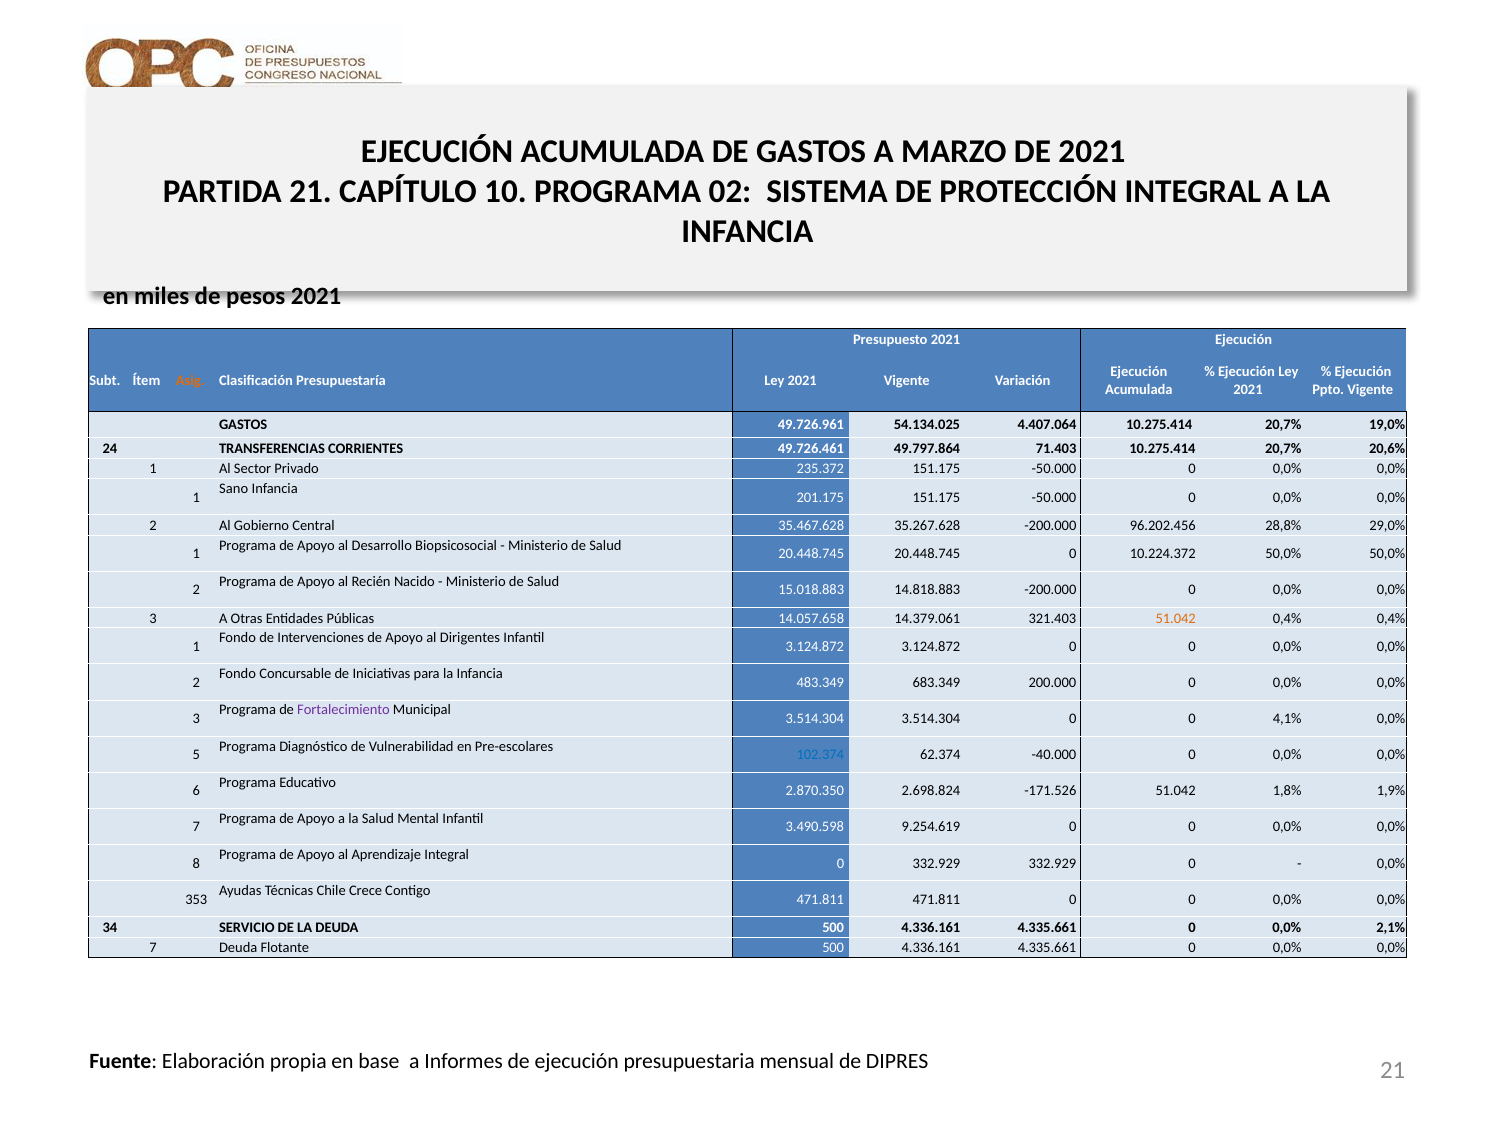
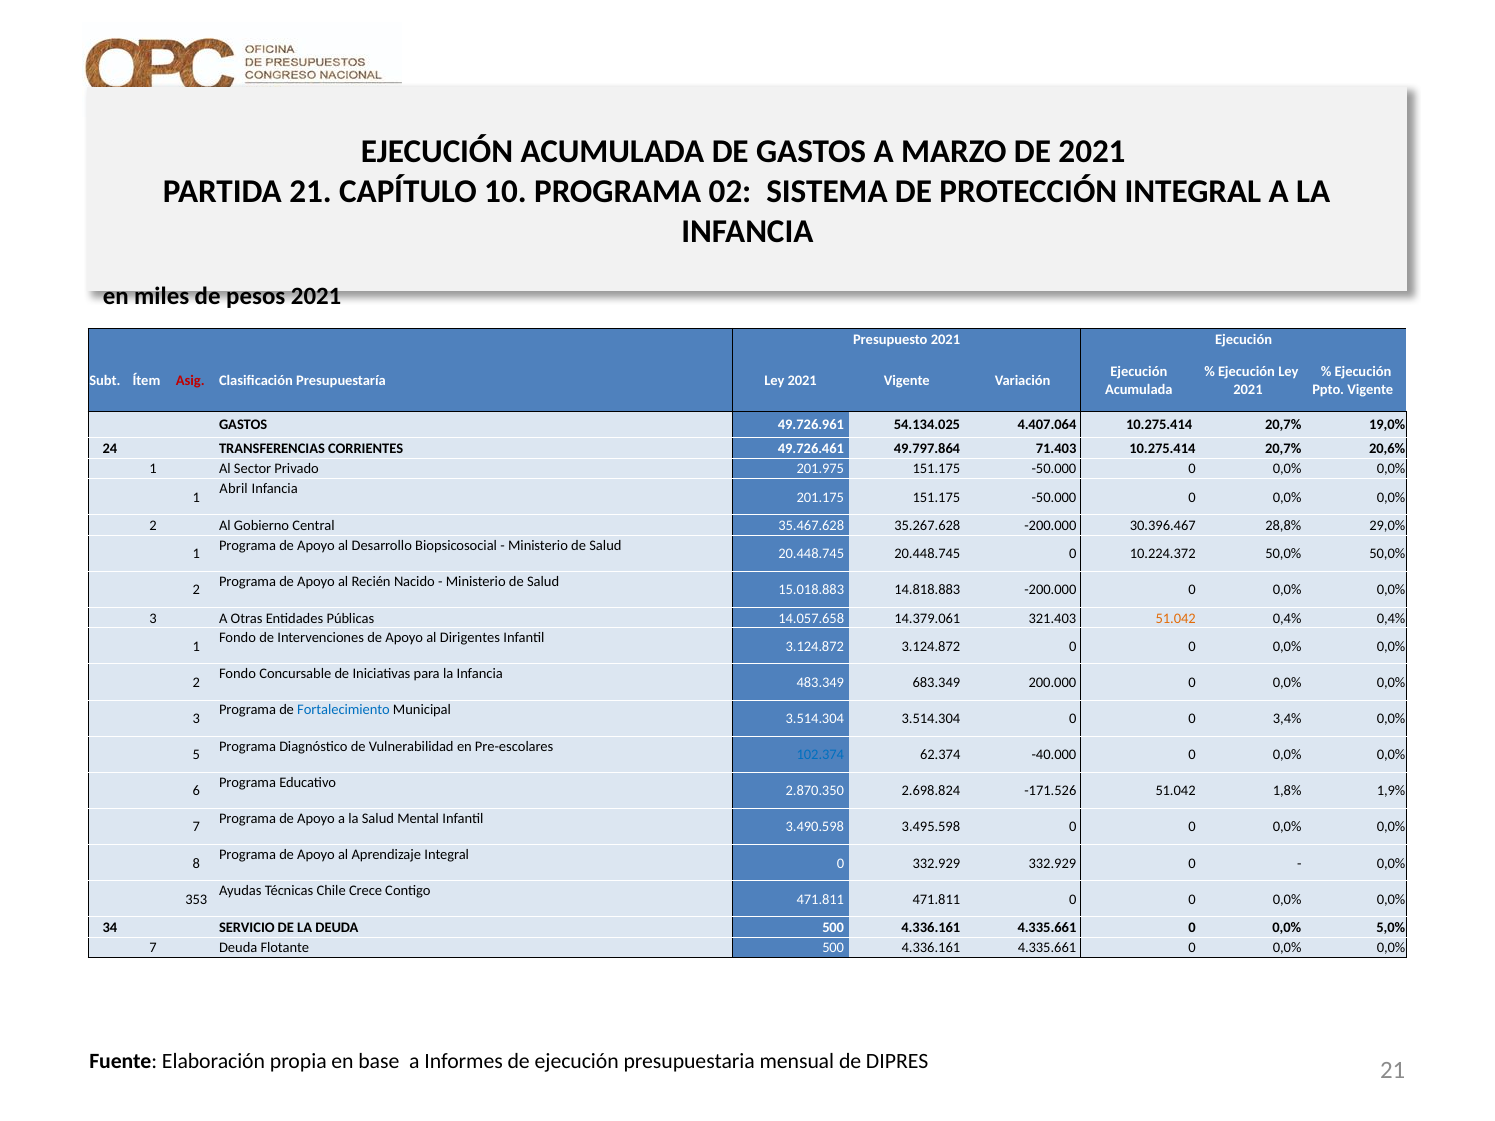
Asig colour: orange -> red
235.372: 235.372 -> 201.975
Sano: Sano -> Abril
96.202.456: 96.202.456 -> 30.396.467
Fortalecimiento colour: purple -> blue
4,1%: 4,1% -> 3,4%
9.254.619: 9.254.619 -> 3.495.598
2,1%: 2,1% -> 5,0%
